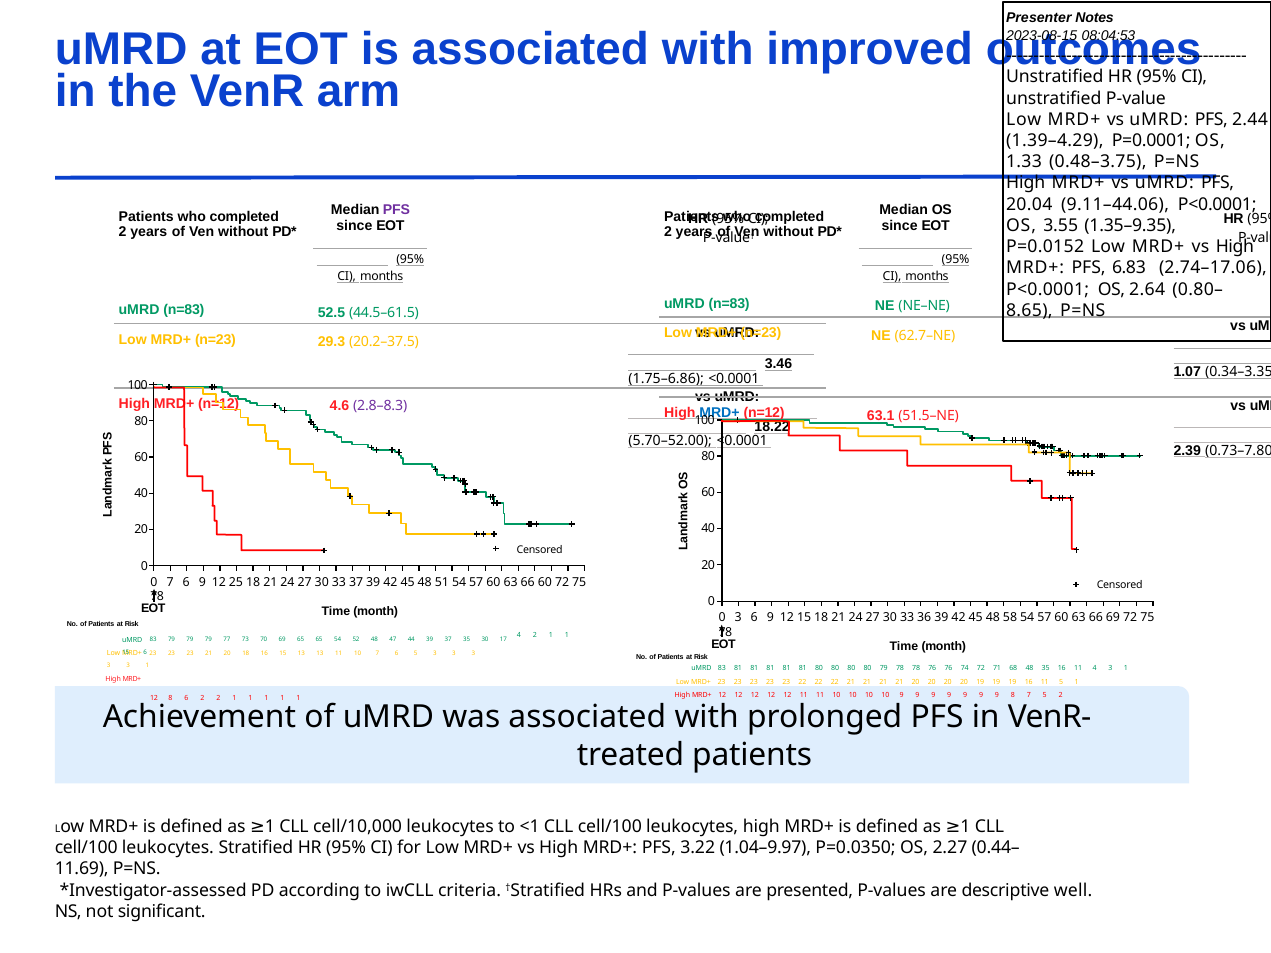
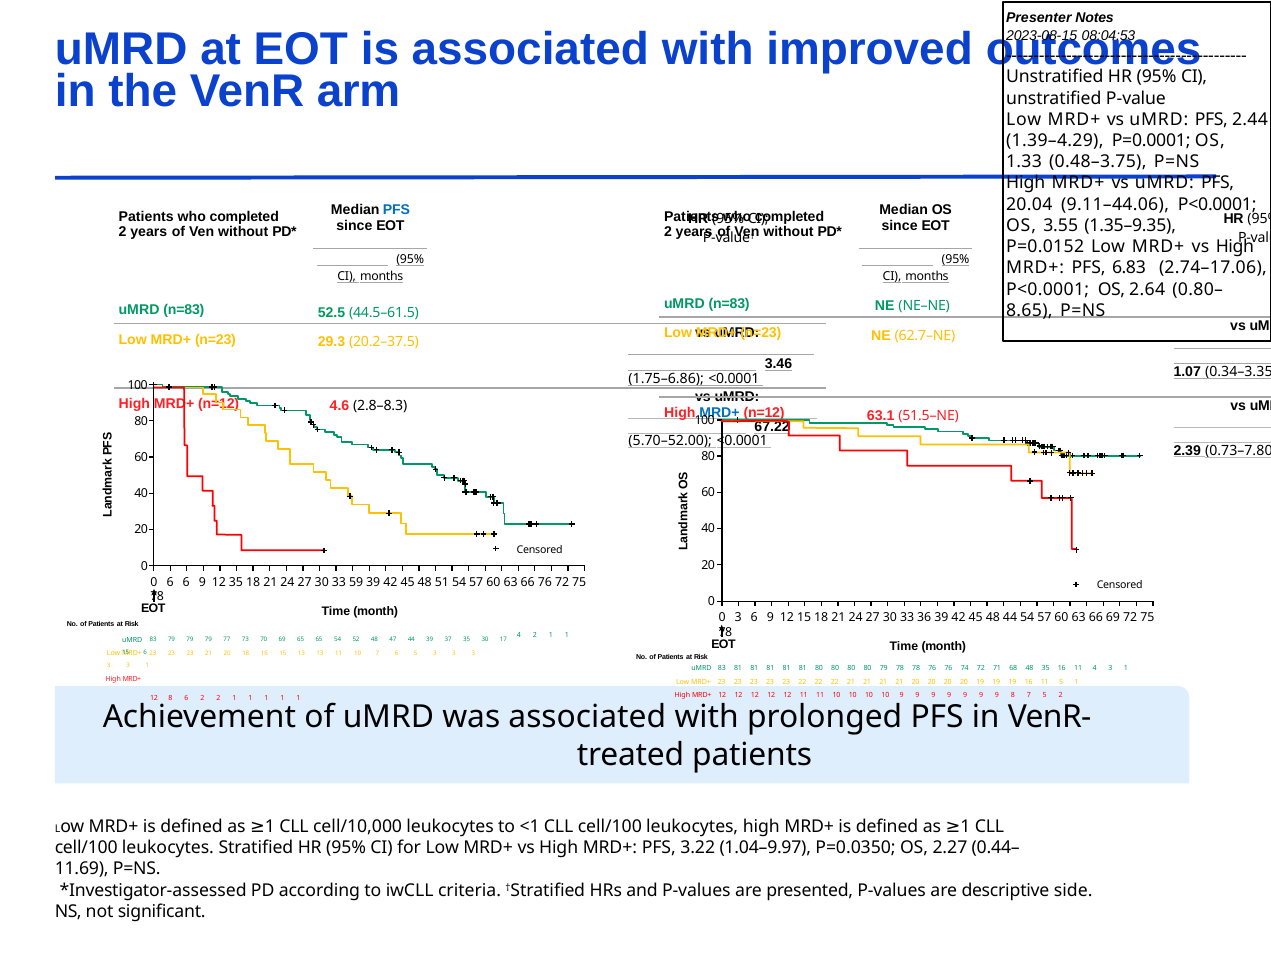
PFS at (396, 210) colour: purple -> blue
2.8–8.3 colour: purple -> black
18.22: 18.22 -> 67.22
7 at (170, 582): 7 -> 6
12 25: 25 -> 35
33 37: 37 -> 59
66 60: 60 -> 76
48 58: 58 -> 44
well: well -> side
